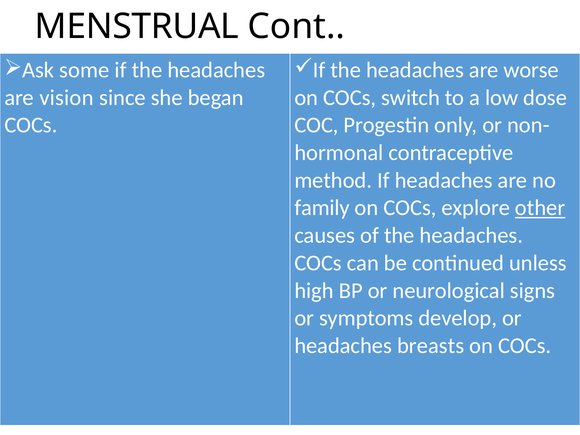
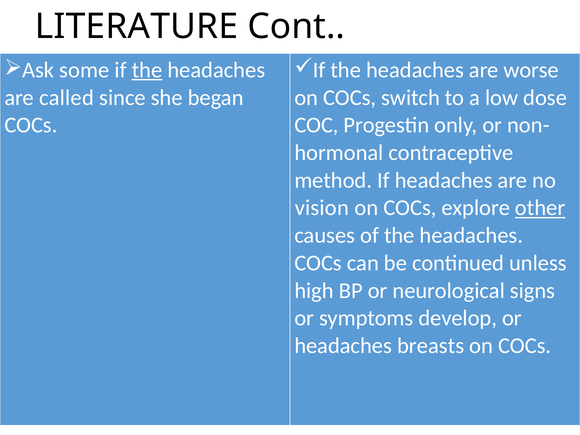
MENSTRUAL: MENSTRUAL -> LITERATURE
the at (147, 70) underline: none -> present
vision: vision -> called
family: family -> vision
